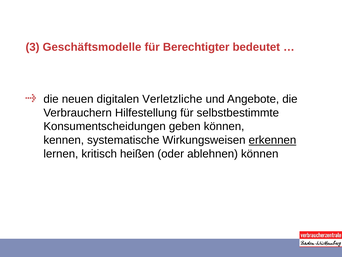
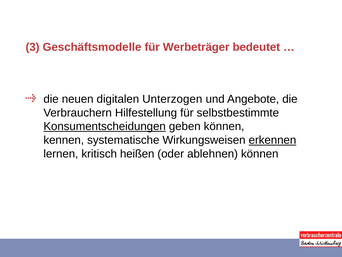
Berechtigter: Berechtigter -> Werbeträger
Verletzliche: Verletzliche -> Unterzogen
Konsumentscheidungen underline: none -> present
